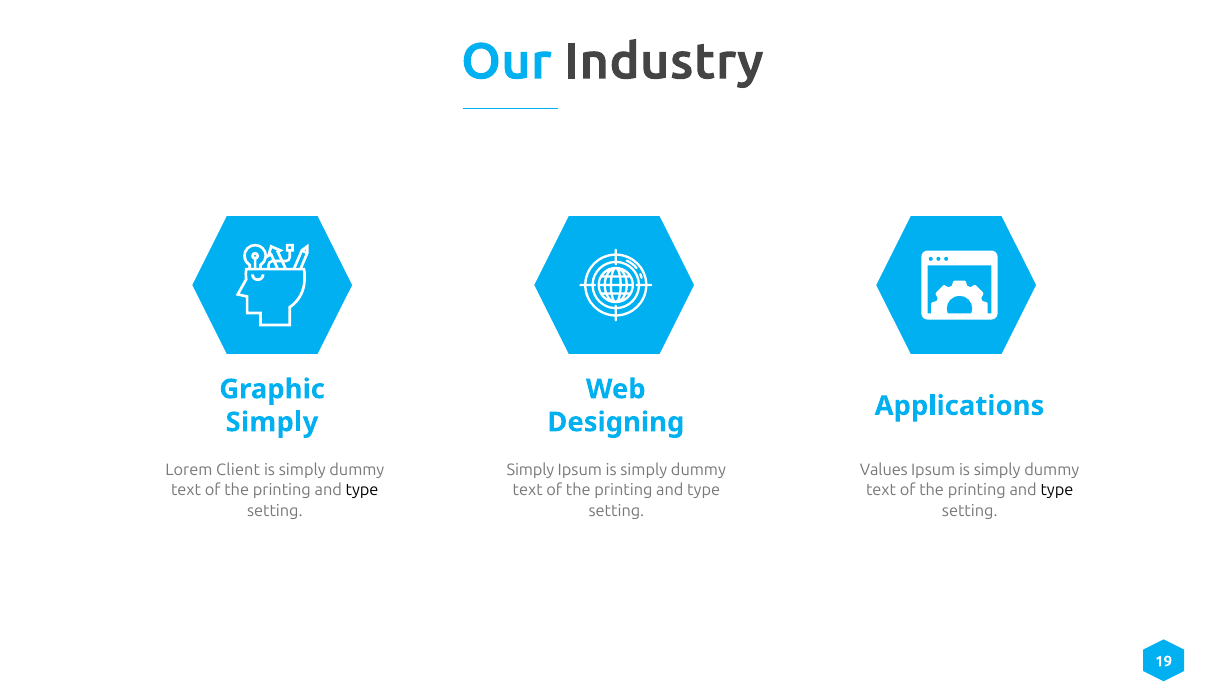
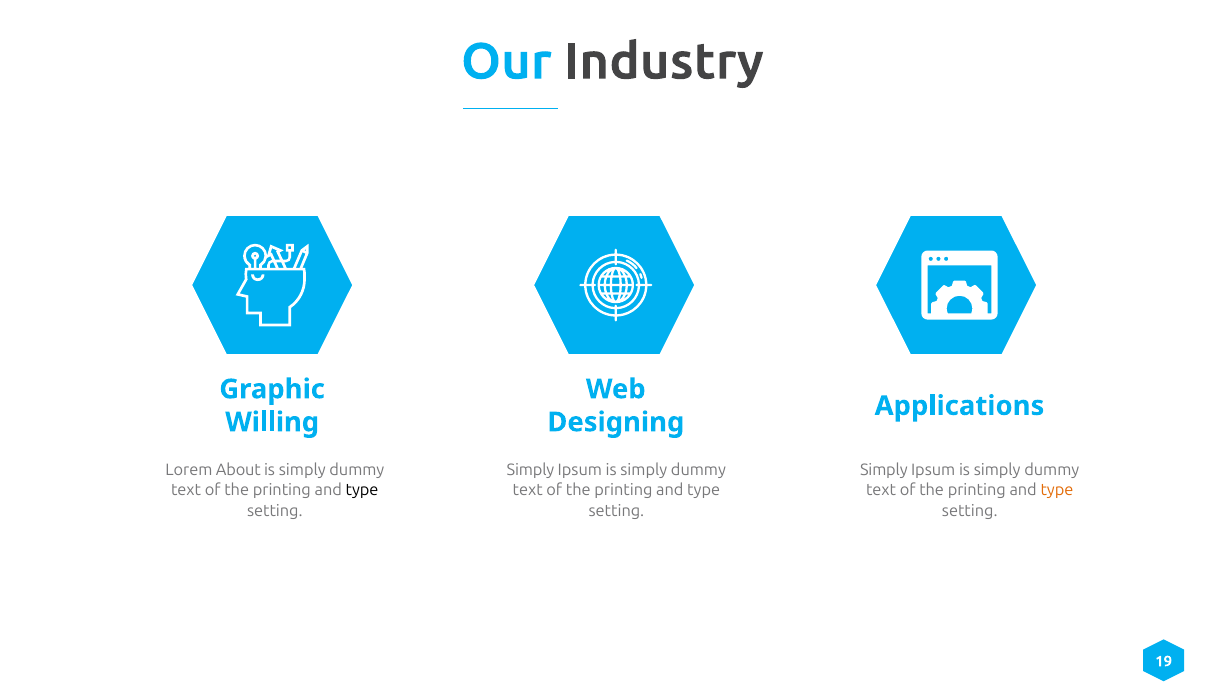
Simply at (272, 422): Simply -> Willing
Client: Client -> About
Values at (884, 470): Values -> Simply
type at (1057, 490) colour: black -> orange
